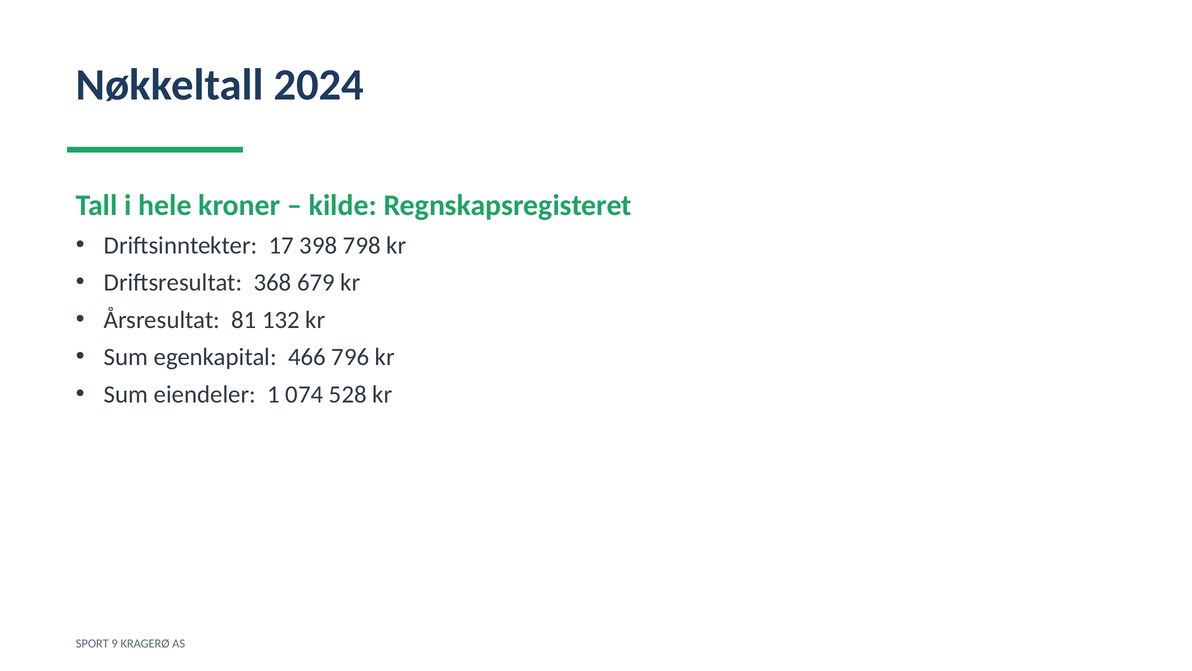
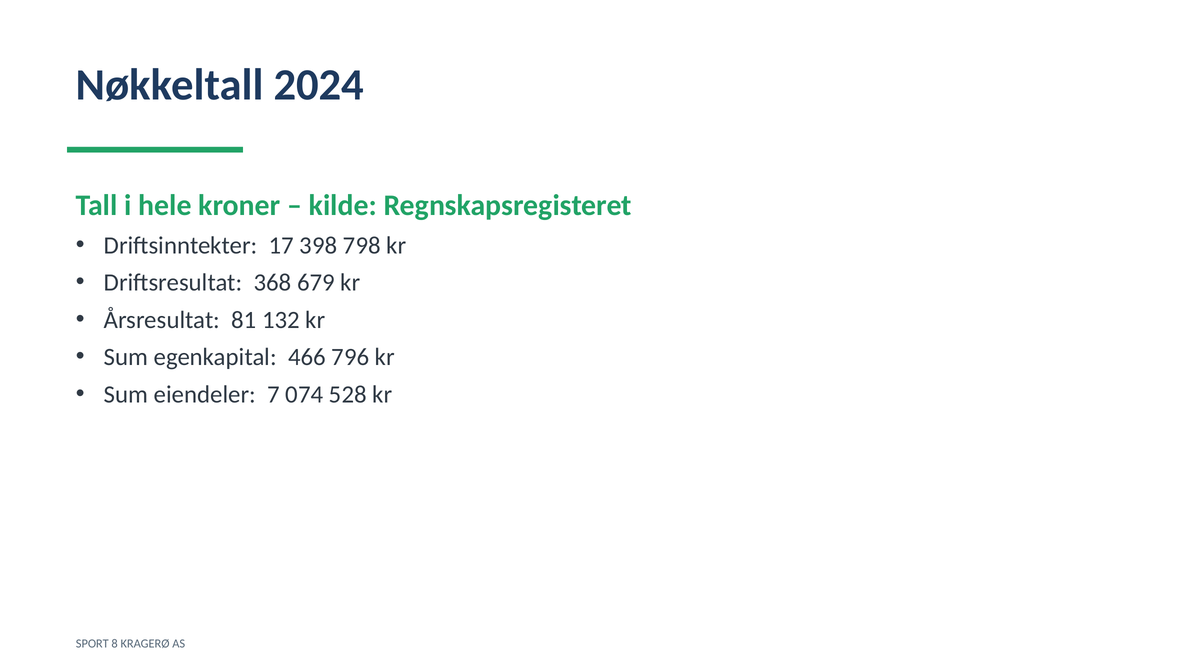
1: 1 -> 7
9: 9 -> 8
